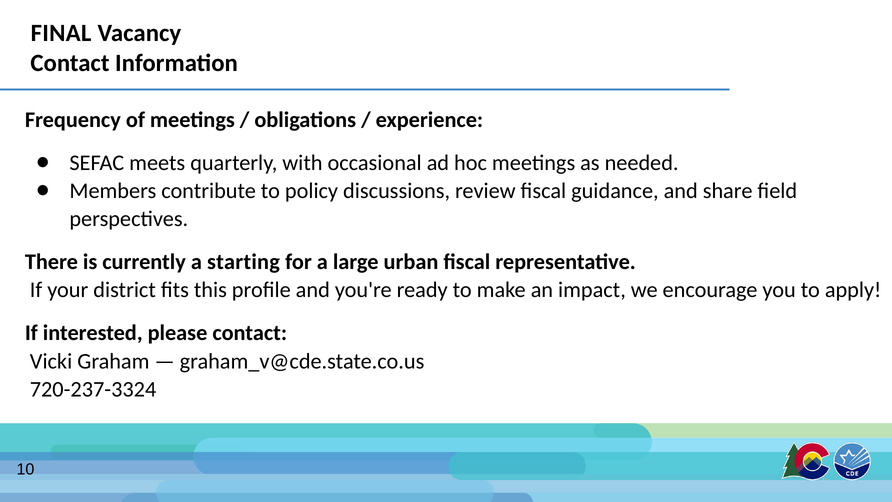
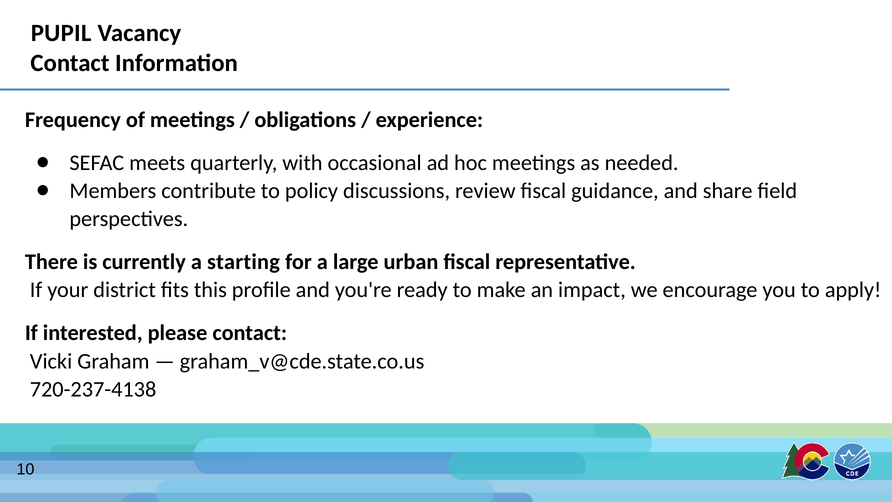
FINAL: FINAL -> PUPIL
720-237-3324: 720-237-3324 -> 720-237-4138
